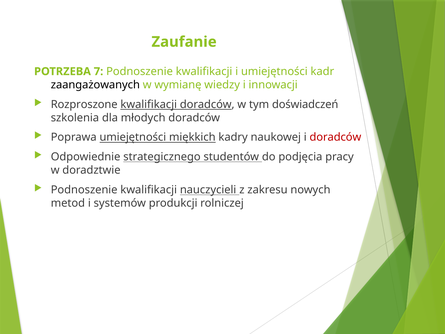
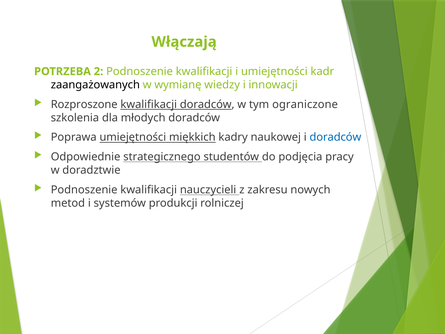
Zaufanie: Zaufanie -> Włączają
7: 7 -> 2
doświadczeń: doświadczeń -> ograniczone
doradców at (335, 137) colour: red -> blue
